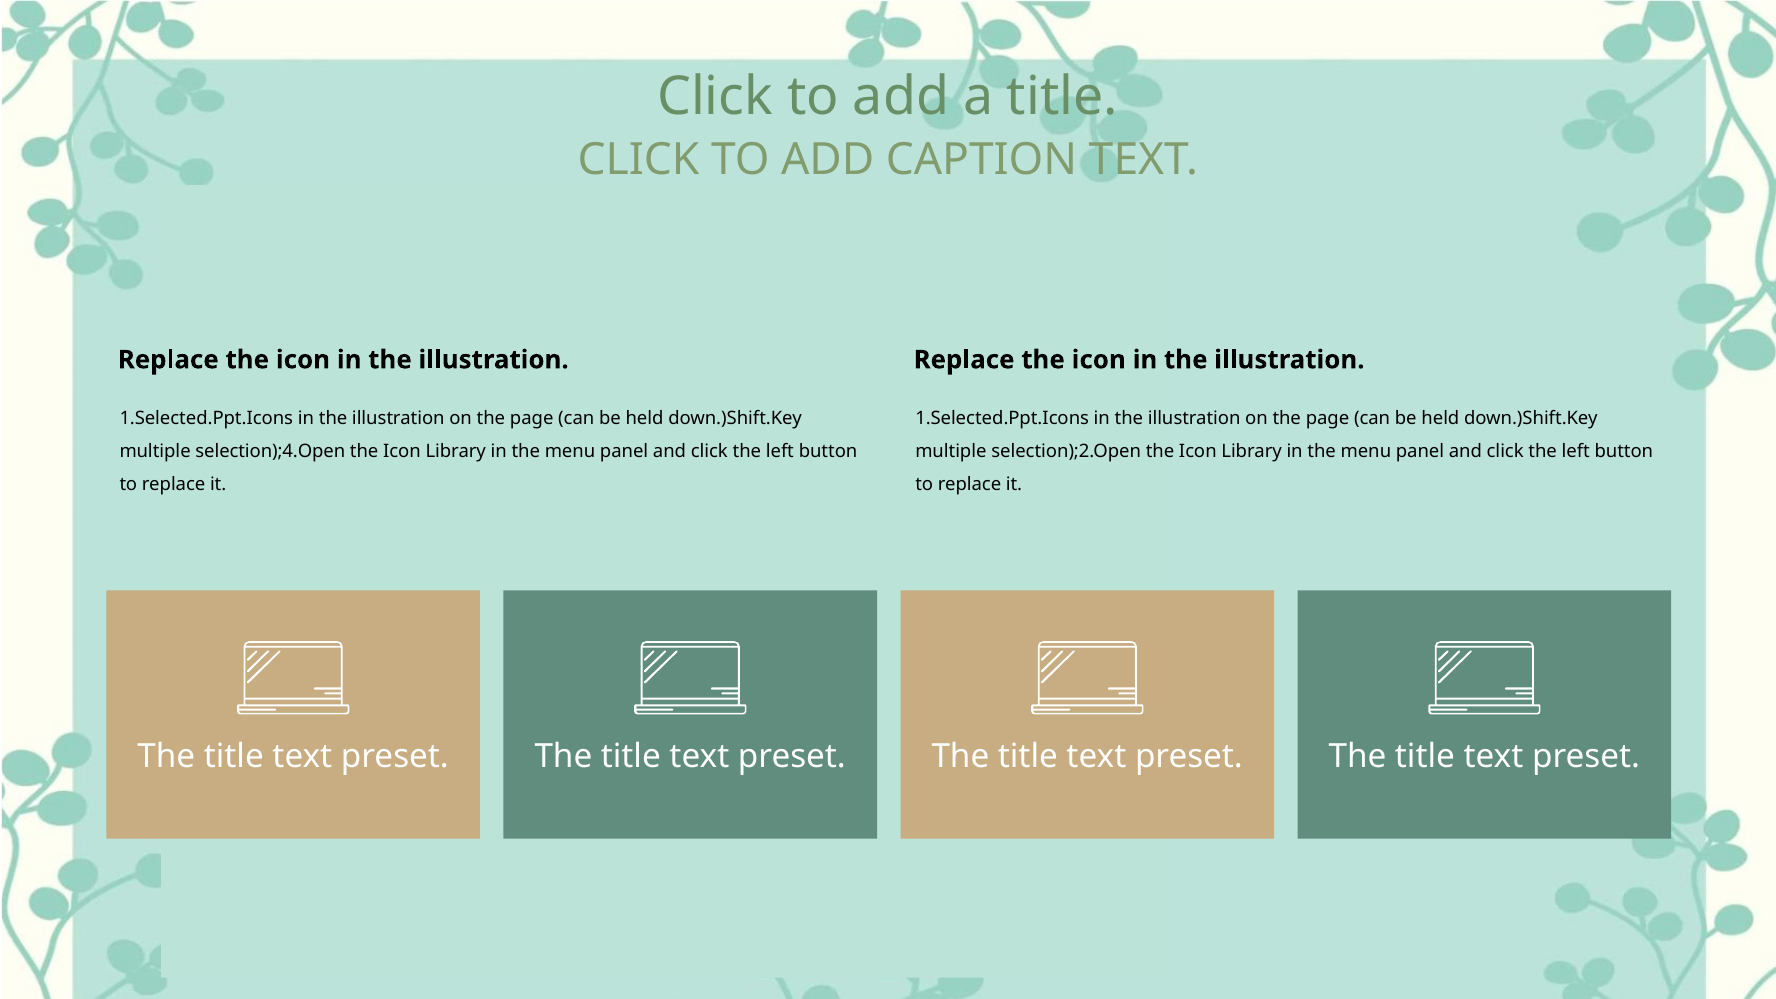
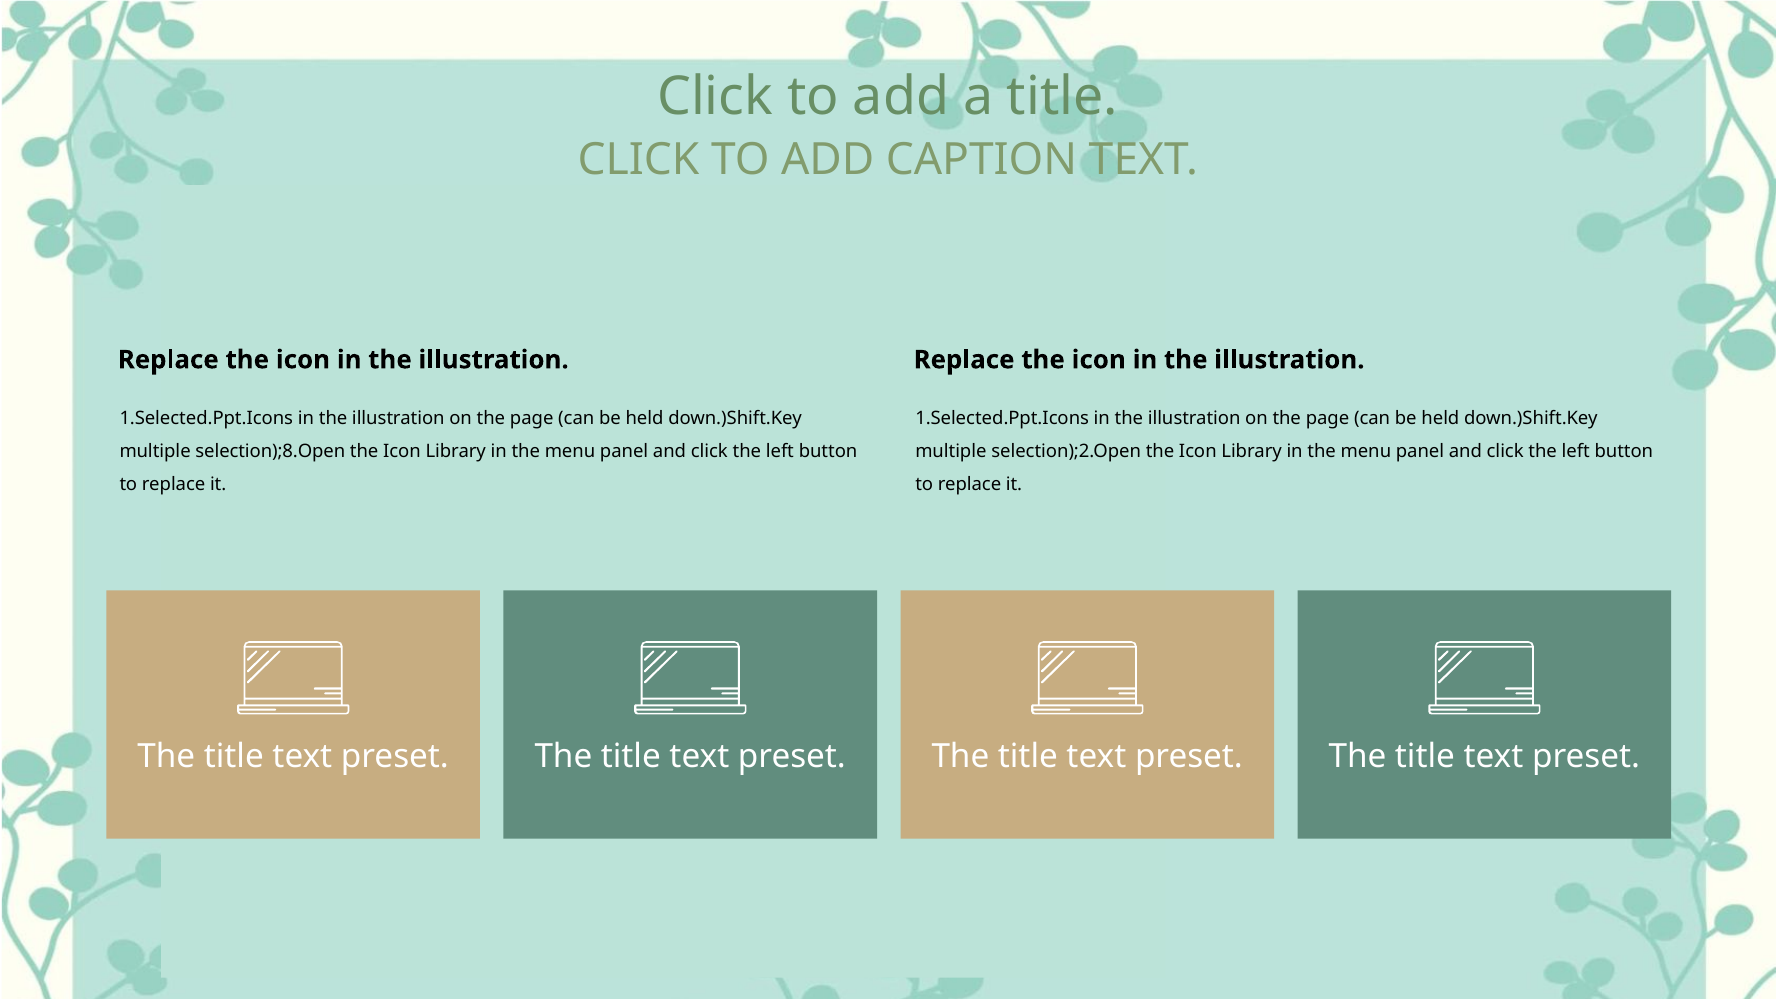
selection);4.Open: selection);4.Open -> selection);8.Open
